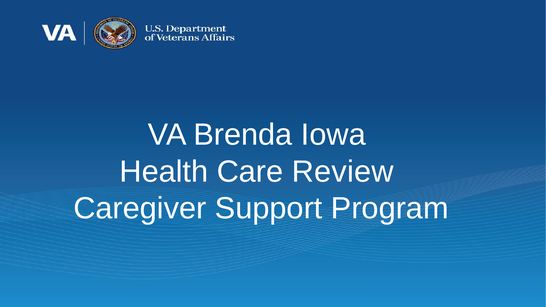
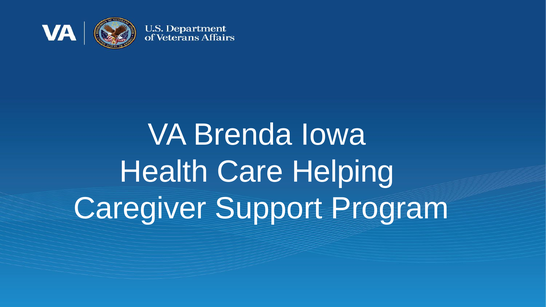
Review: Review -> Helping
